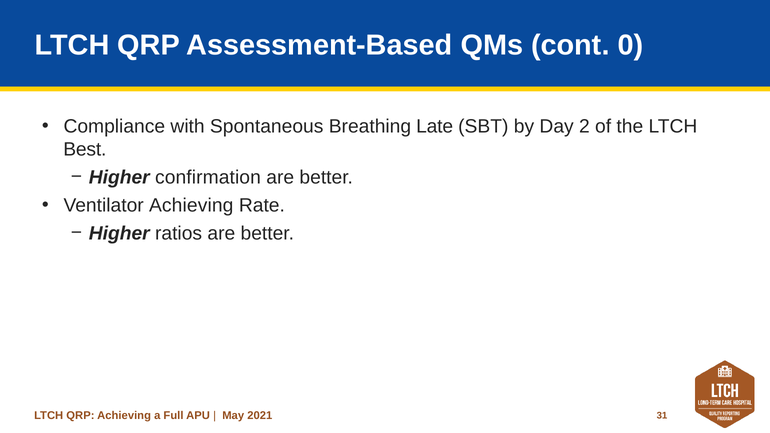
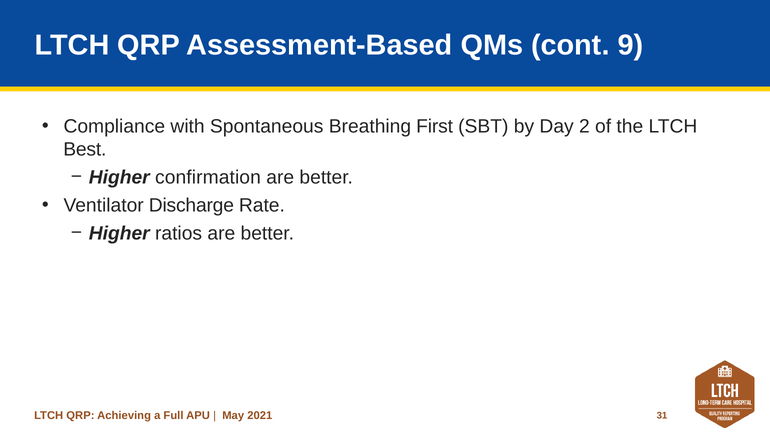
0: 0 -> 9
Late: Late -> First
Ventilator Achieving: Achieving -> Discharge
